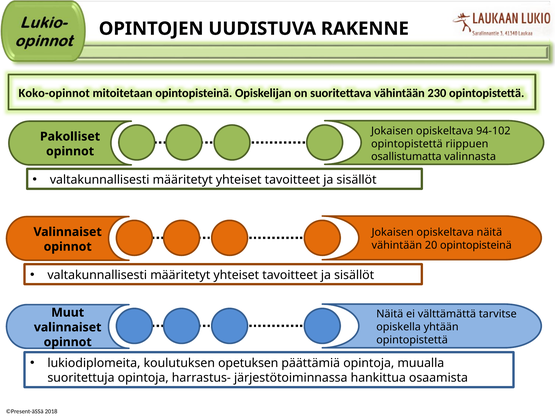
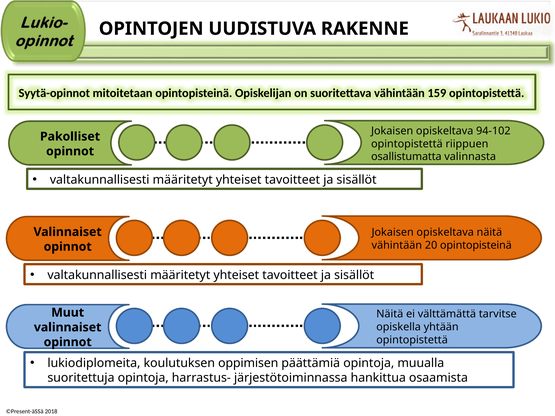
Koko-opinnot: Koko-opinnot -> Syytä-opinnot
230: 230 -> 159
opetuksen: opetuksen -> oppimisen
